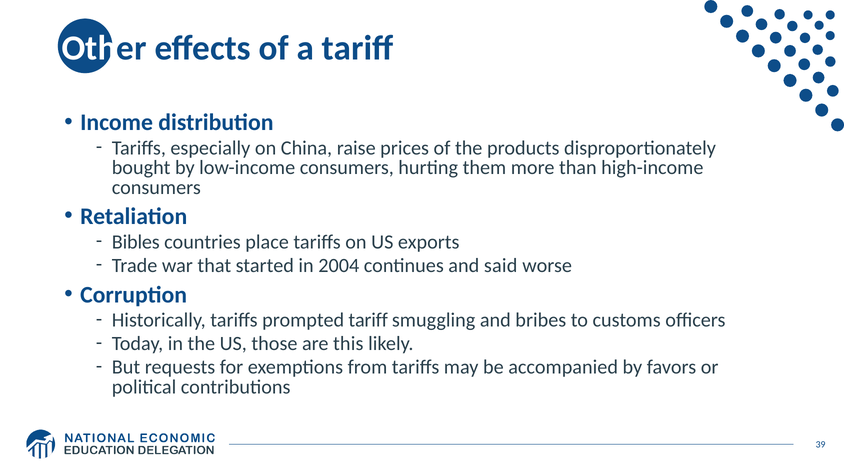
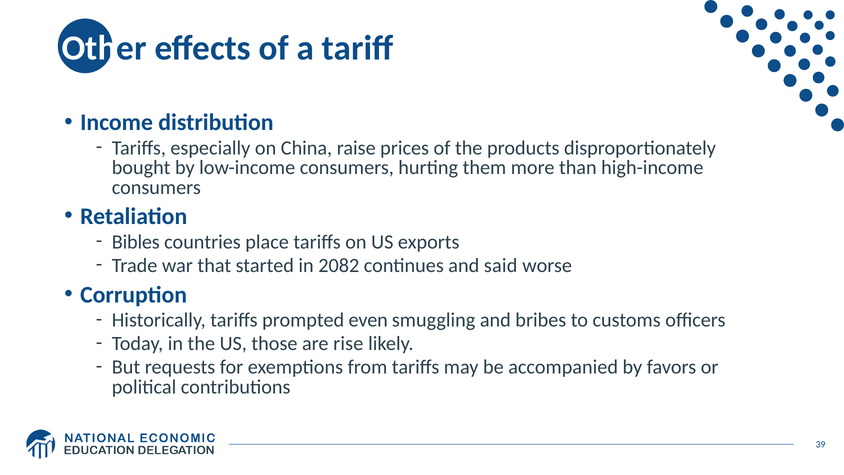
2004: 2004 -> 2082
prompted tariff: tariff -> even
this: this -> rise
